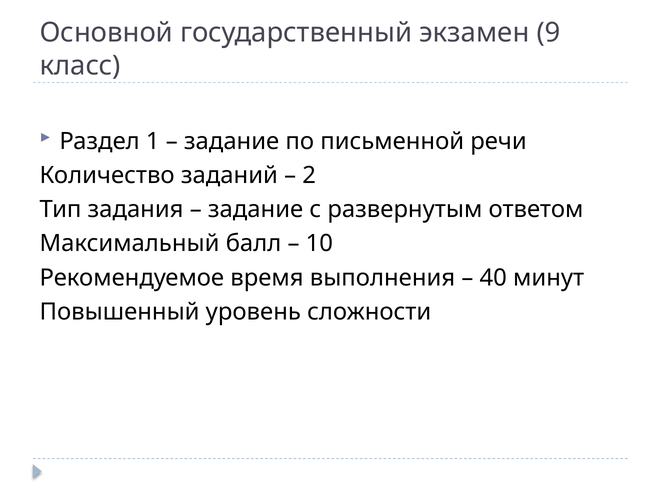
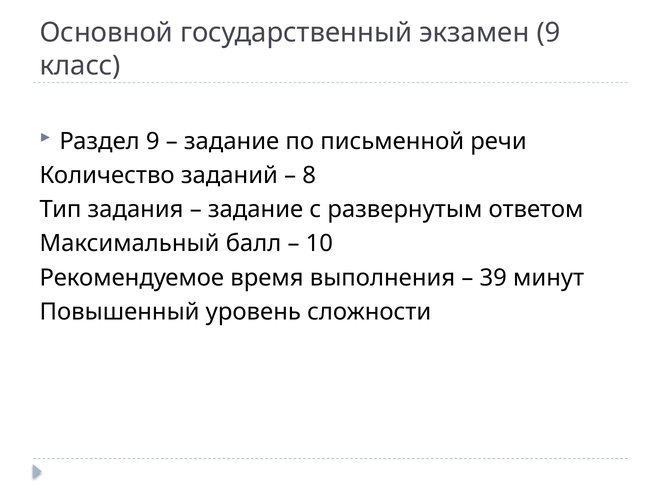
Раздел 1: 1 -> 9
2: 2 -> 8
40: 40 -> 39
